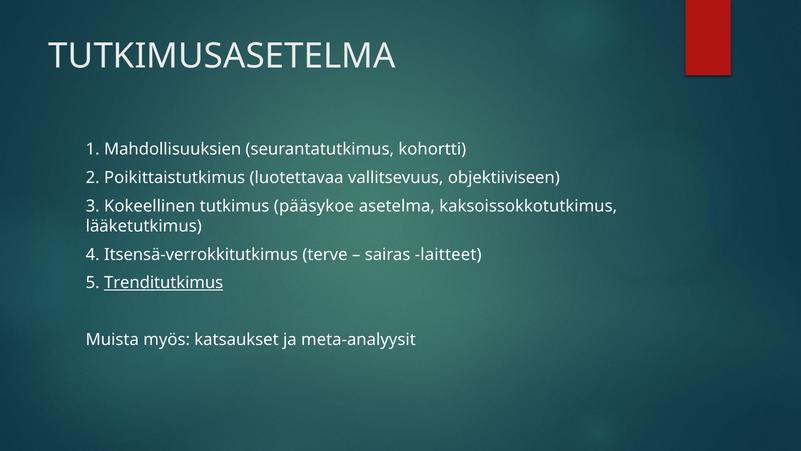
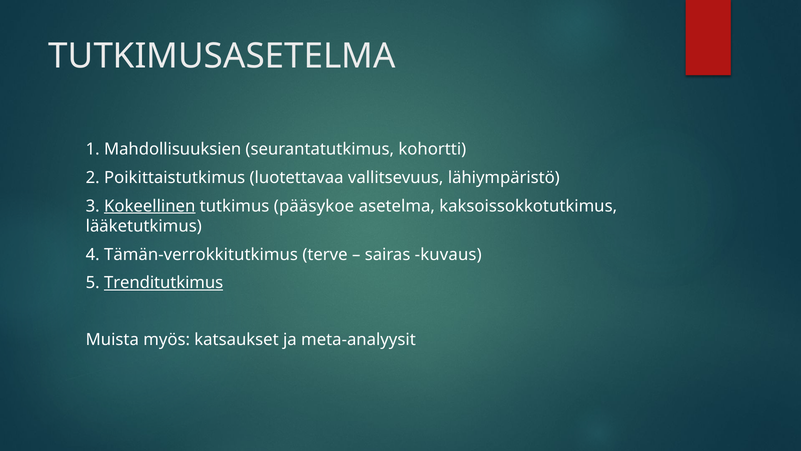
objektiiviseen: objektiiviseen -> lähiympäristö
Kokeellinen underline: none -> present
Itsensä-verrokkitutkimus: Itsensä-verrokkitutkimus -> Tämän-verrokkitutkimus
laitteet: laitteet -> kuvaus
